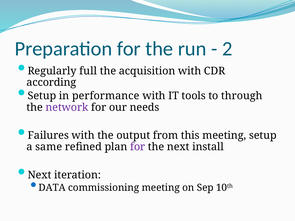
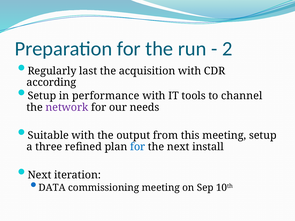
full: full -> last
through: through -> channel
Failures: Failures -> Suitable
same: same -> three
for at (138, 147) colour: purple -> blue
